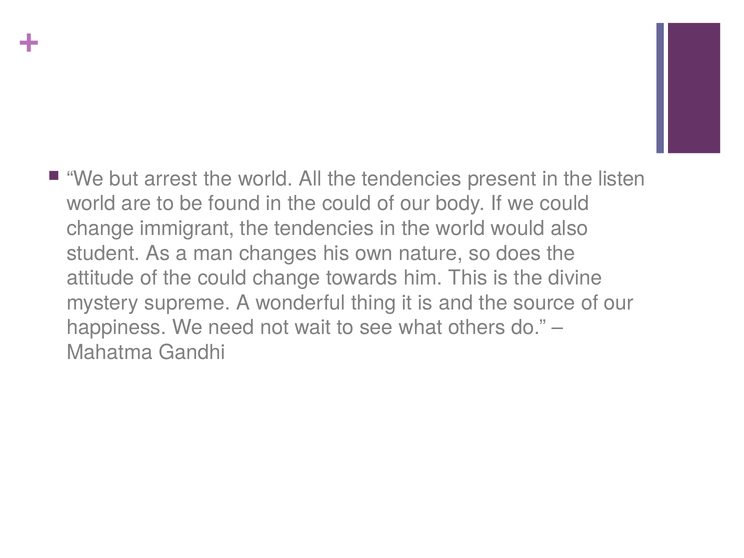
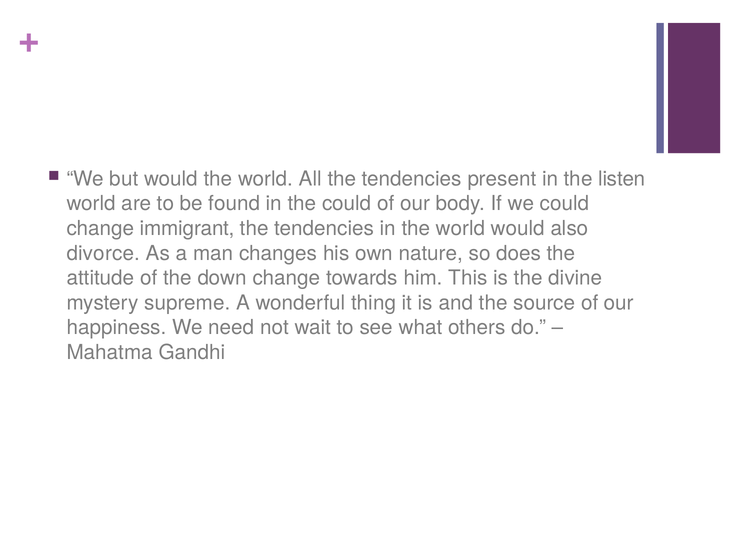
but arrest: arrest -> would
student: student -> divorce
of the could: could -> down
